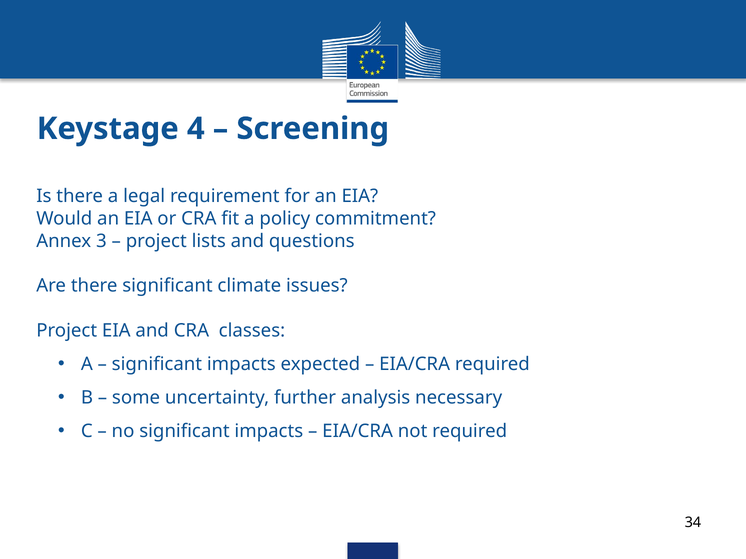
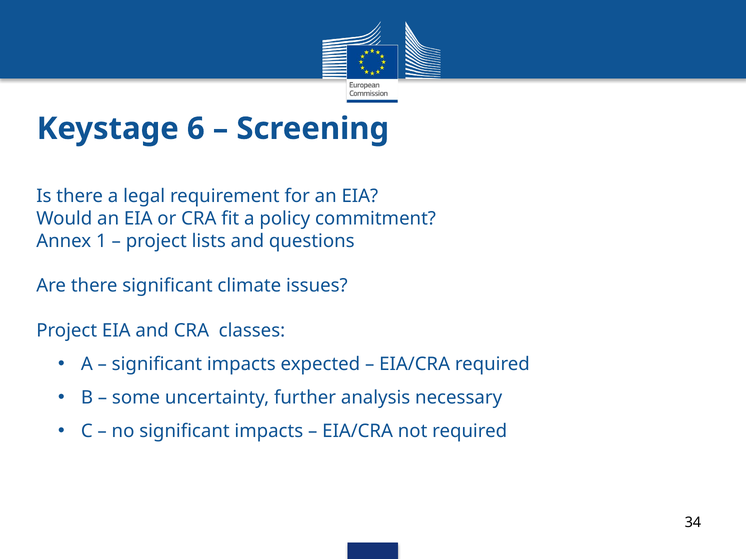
4: 4 -> 6
3: 3 -> 1
